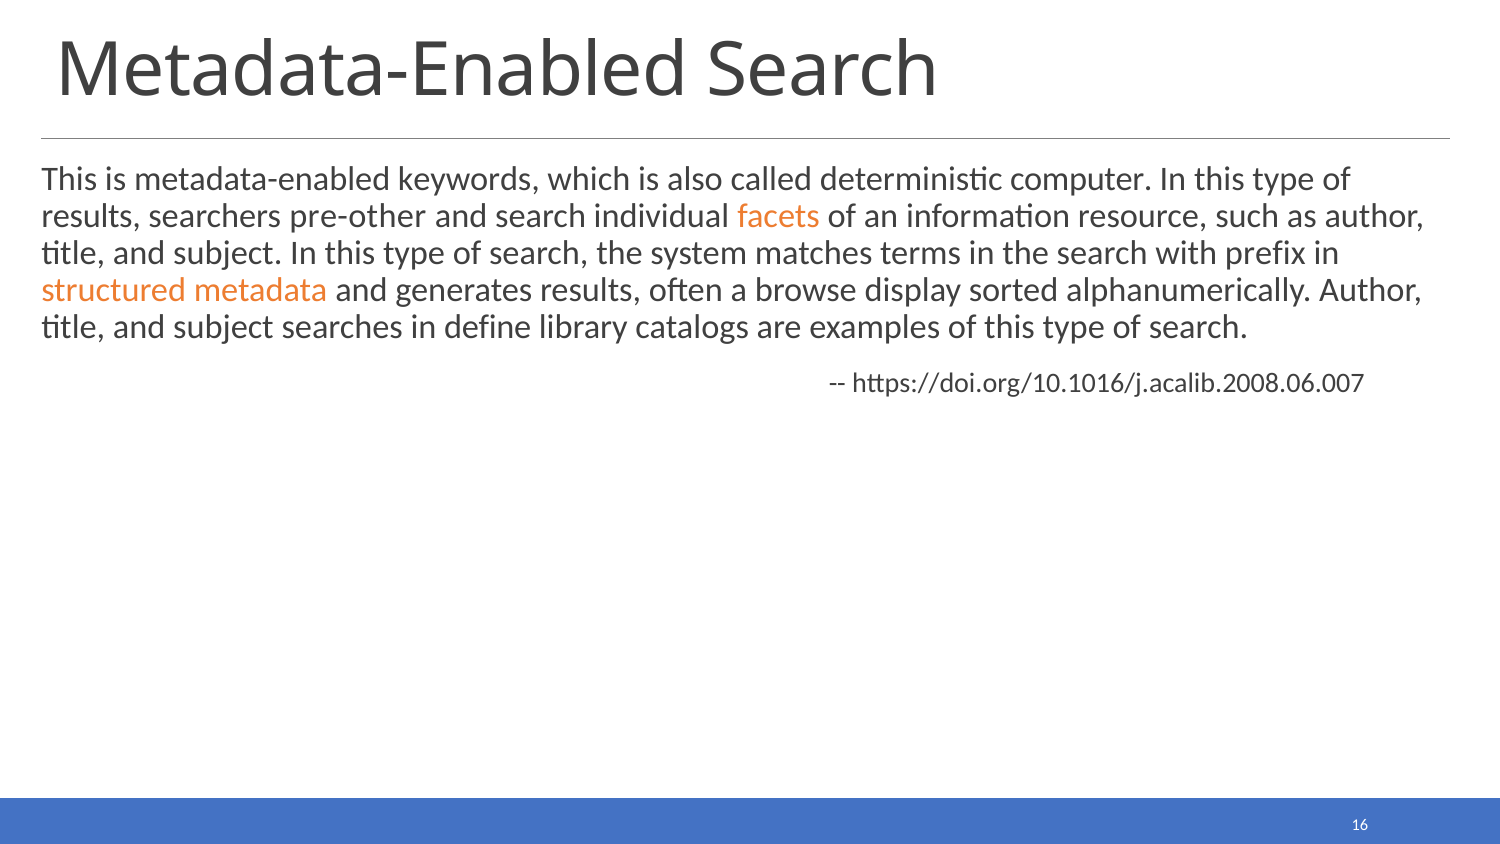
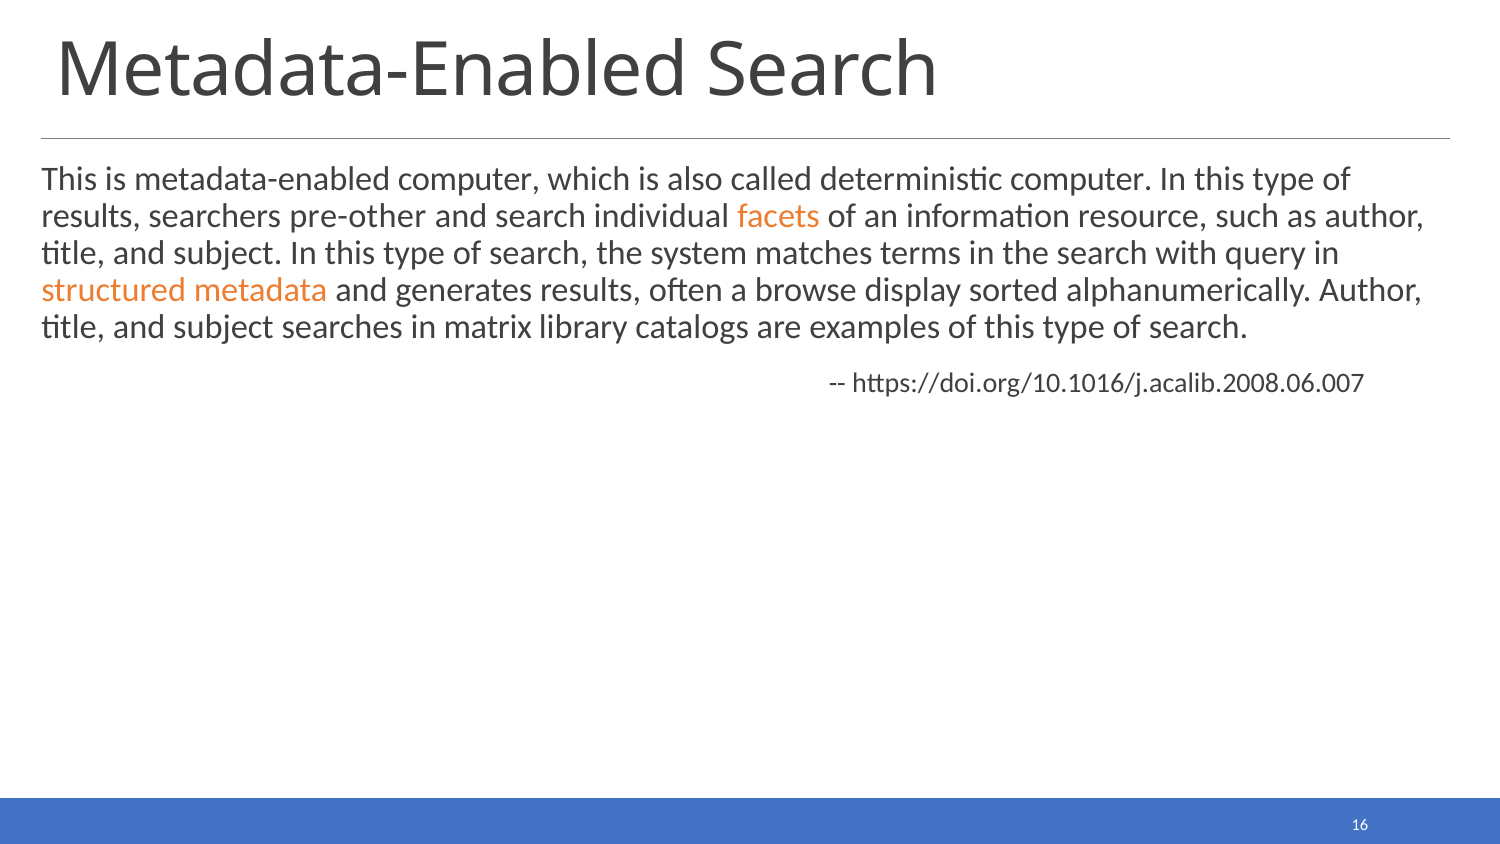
metadata-enabled keywords: keywords -> computer
prefix: prefix -> query
define: define -> matrix
